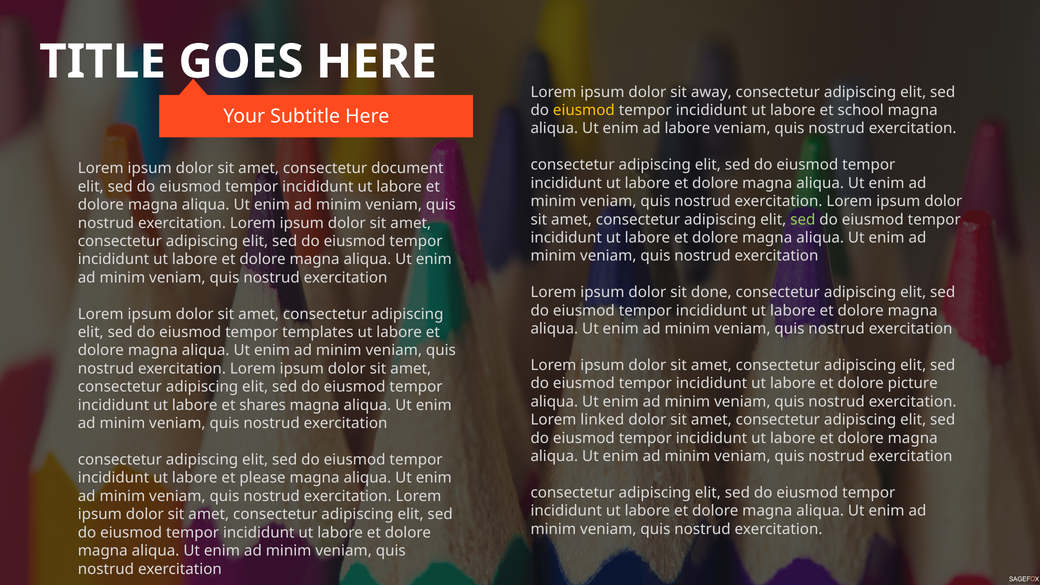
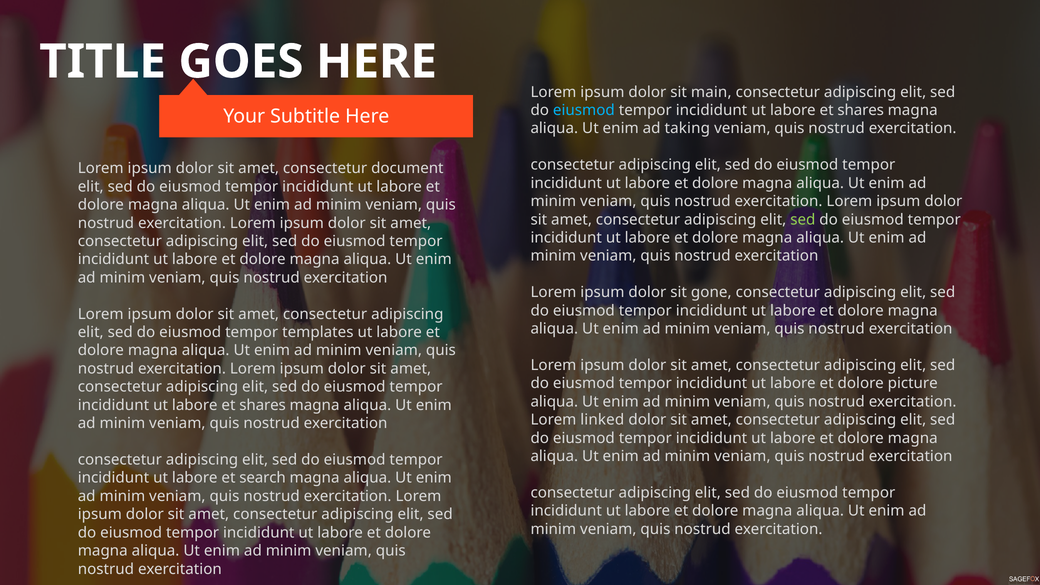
away: away -> main
eiusmod at (584, 110) colour: yellow -> light blue
school at (861, 110): school -> shares
ad labore: labore -> taking
done: done -> gone
please: please -> search
